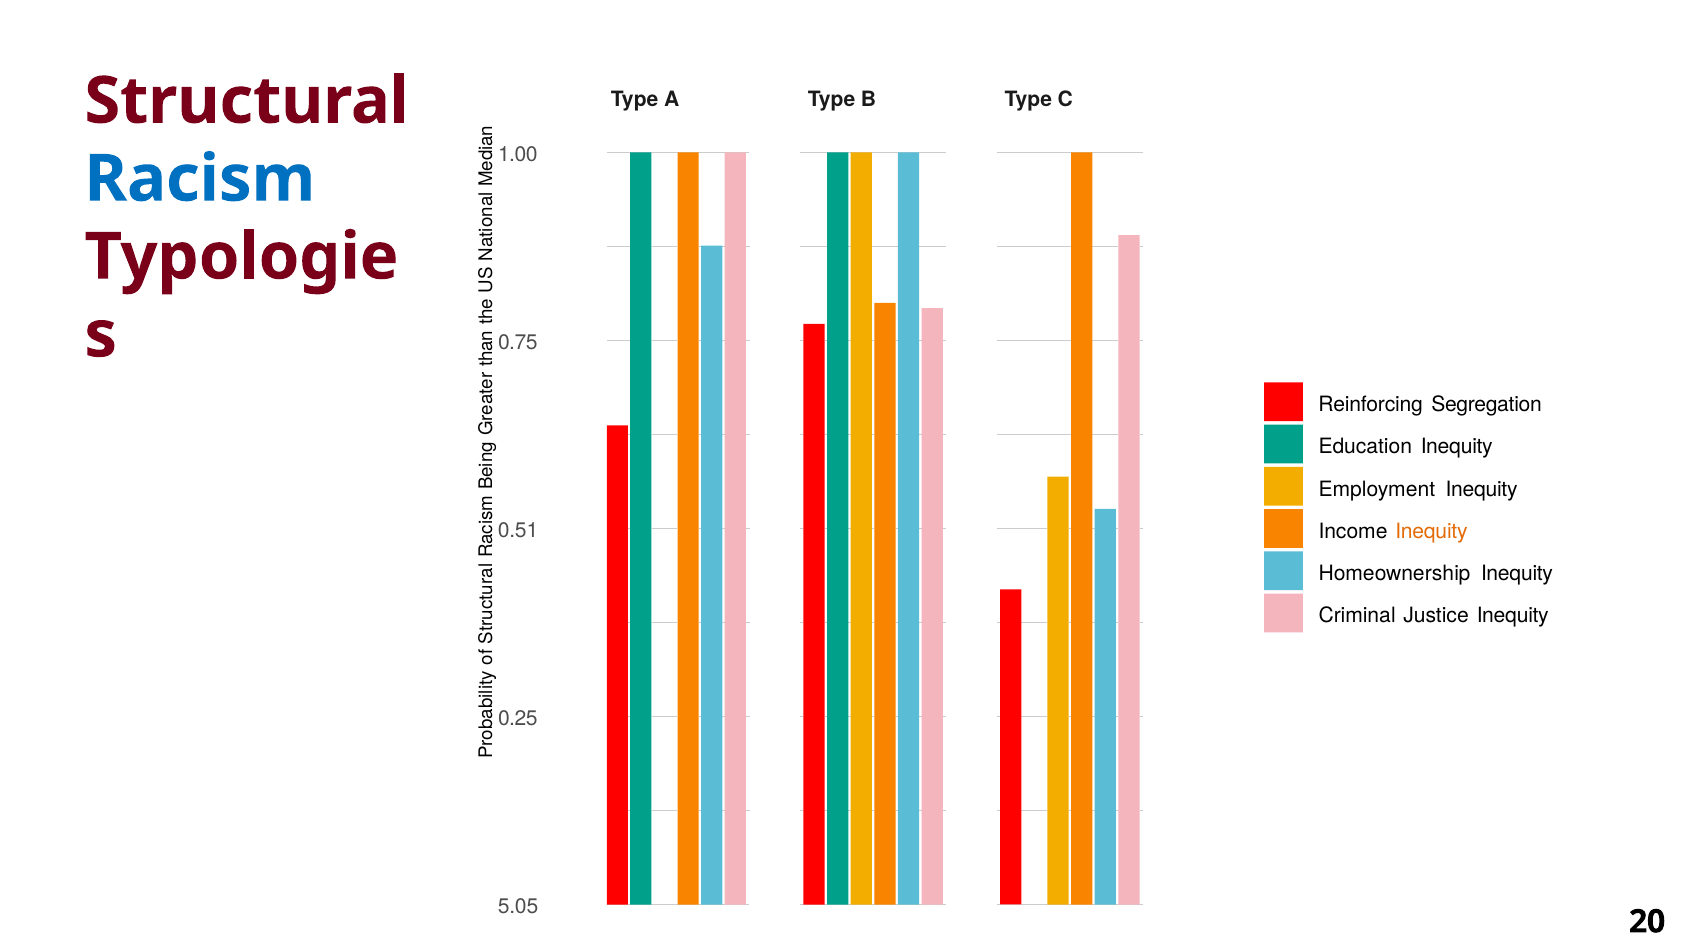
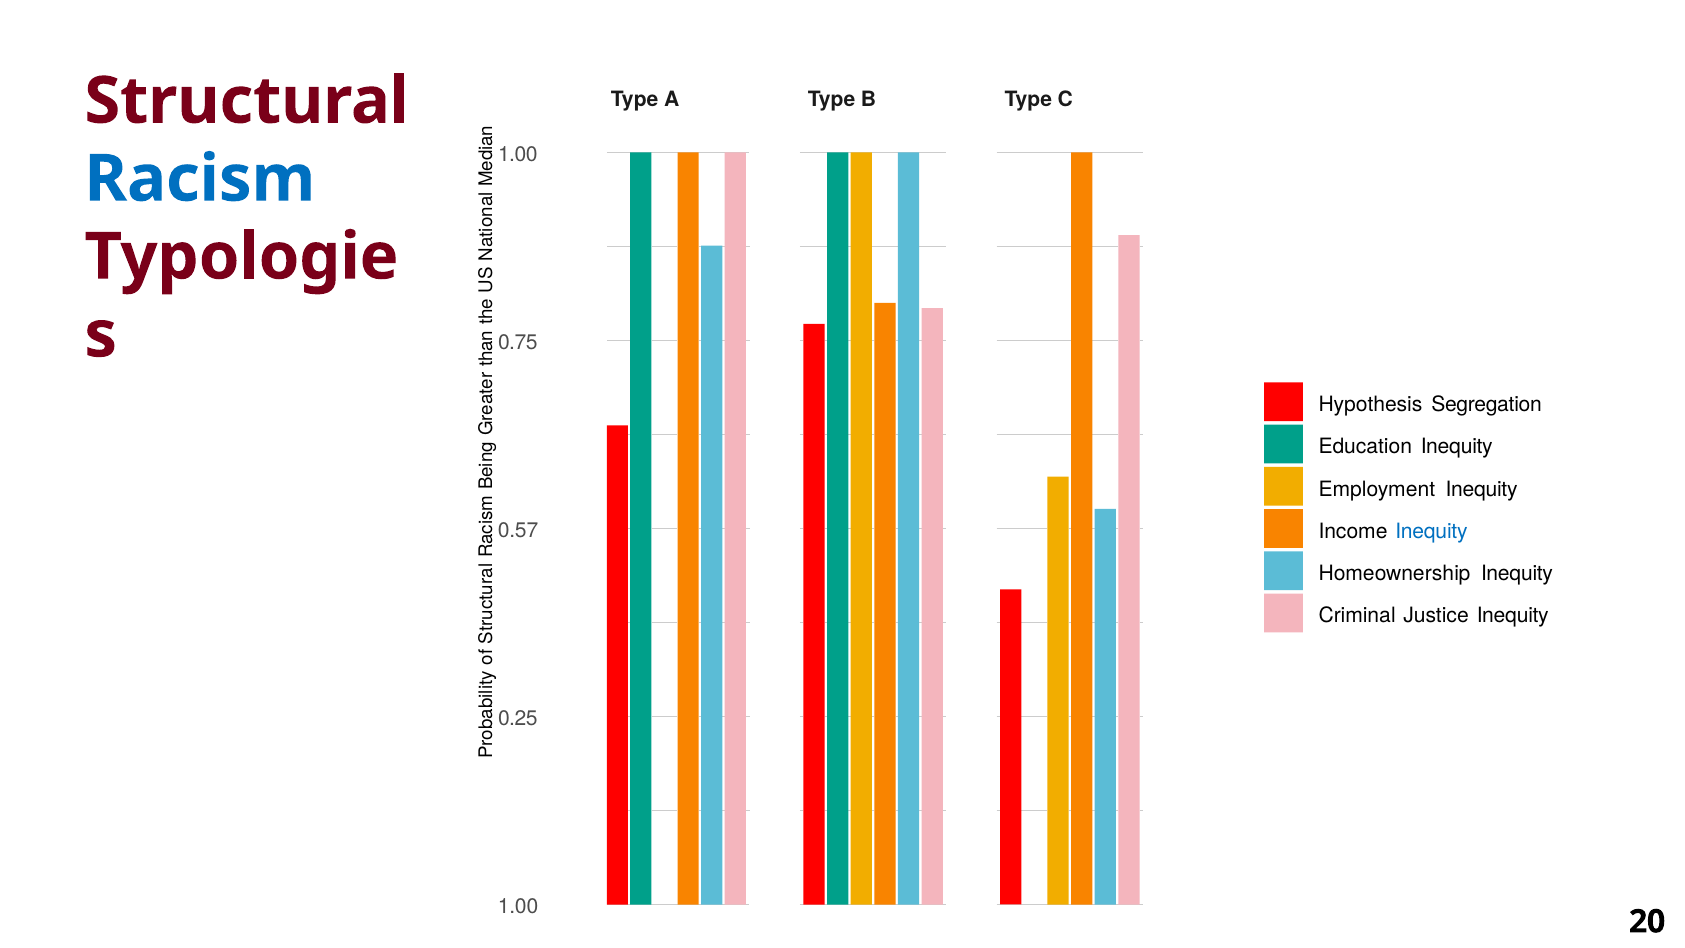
Reinforcing: Reinforcing -> Hypothesis
0.51: 0.51 -> 0.57
Inequity at (1431, 531) colour: orange -> blue
5.05 at (518, 907): 5.05 -> 1.00
